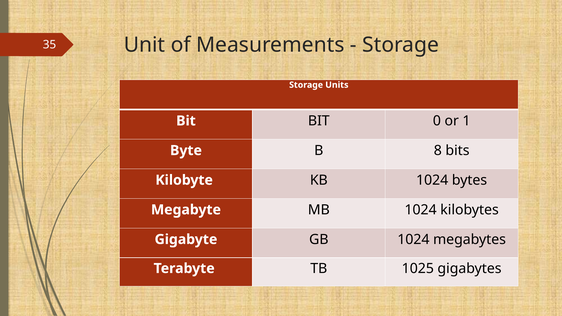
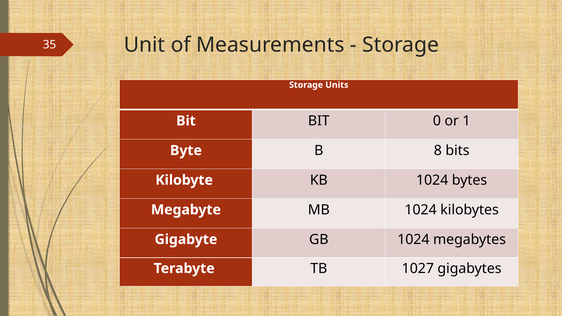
1025: 1025 -> 1027
